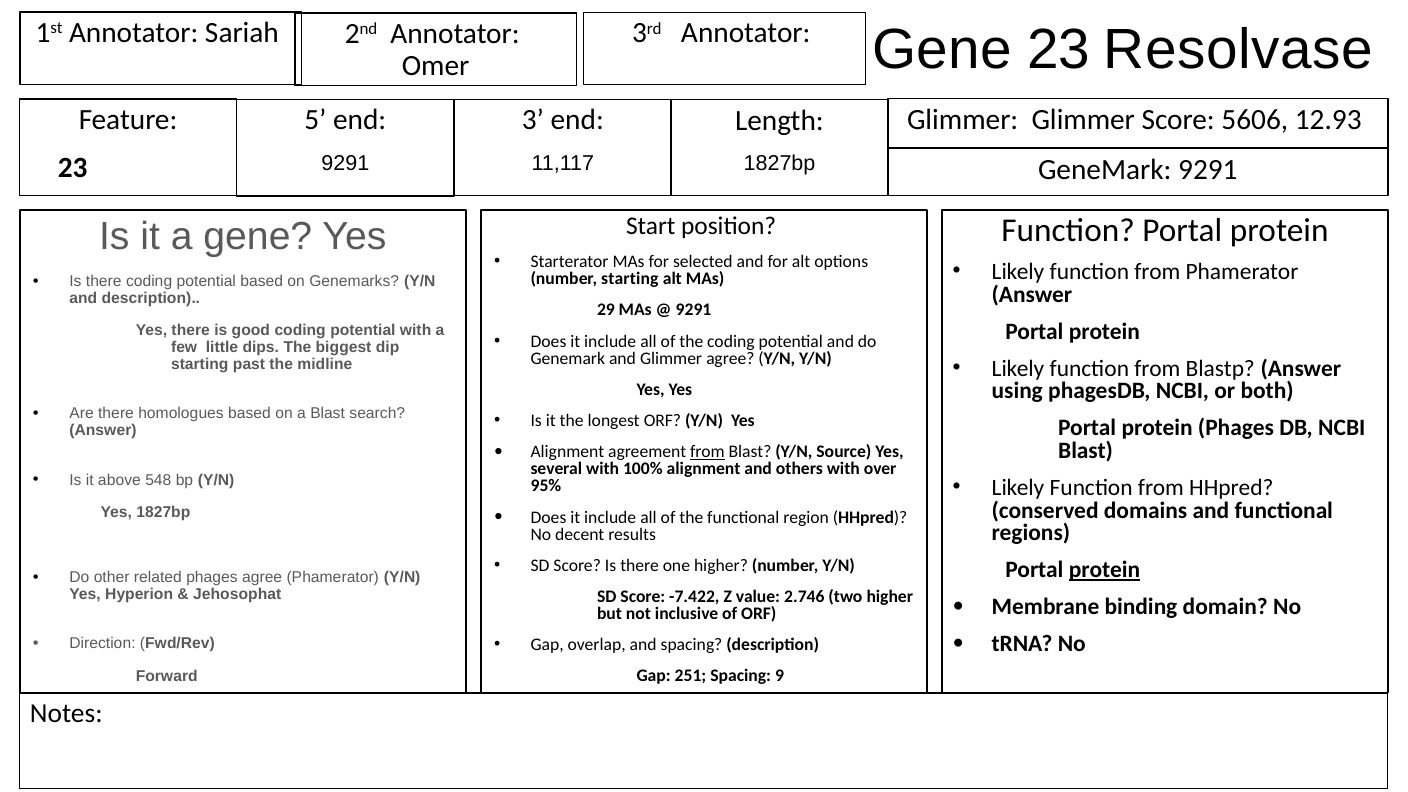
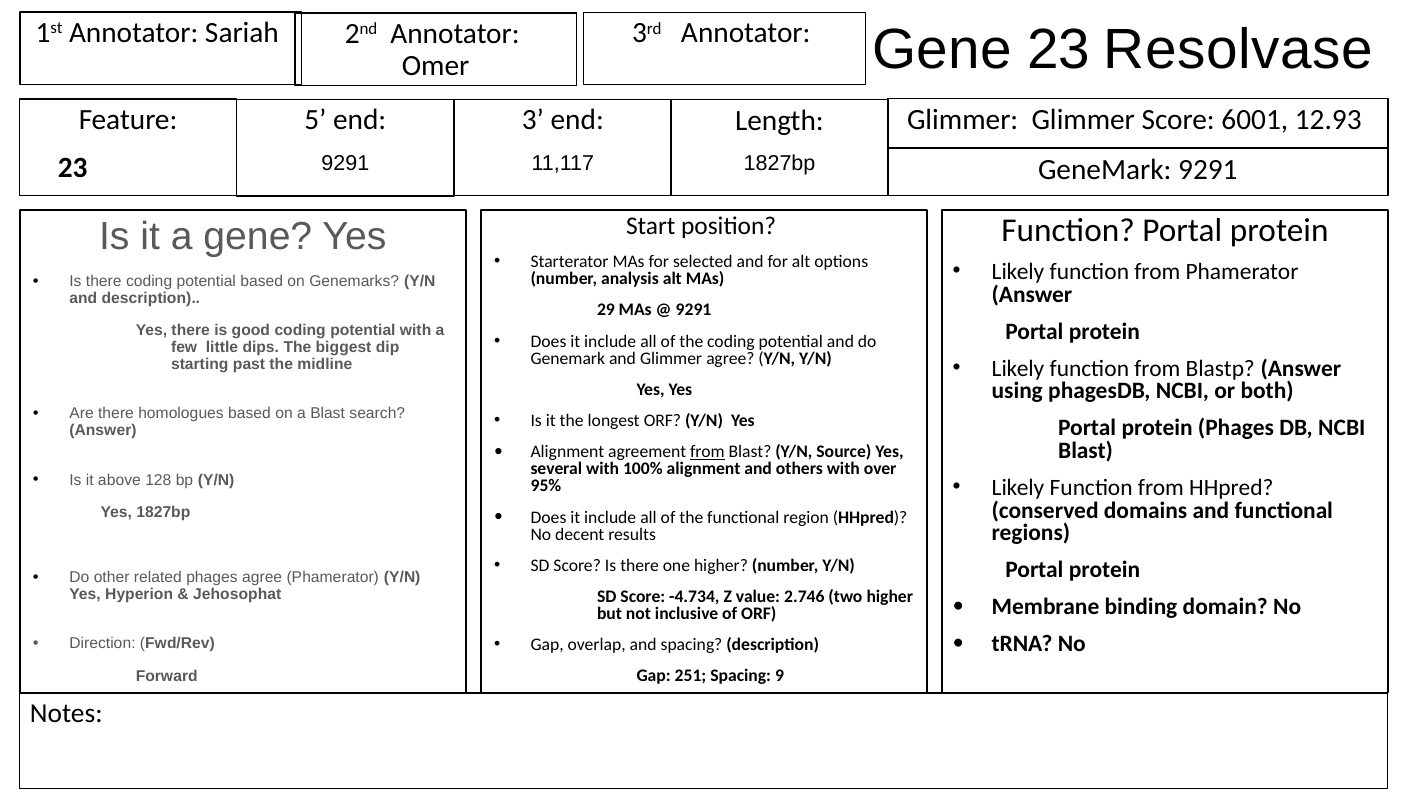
5606: 5606 -> 6001
number starting: starting -> analysis
548: 548 -> 128
protein at (1104, 570) underline: present -> none
-7.422: -7.422 -> -4.734
